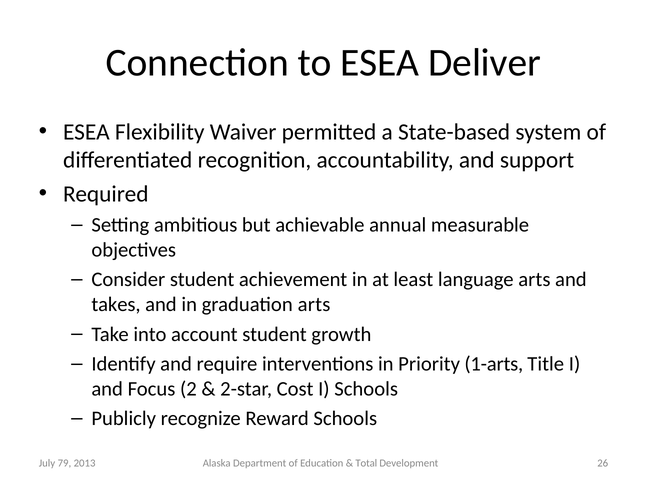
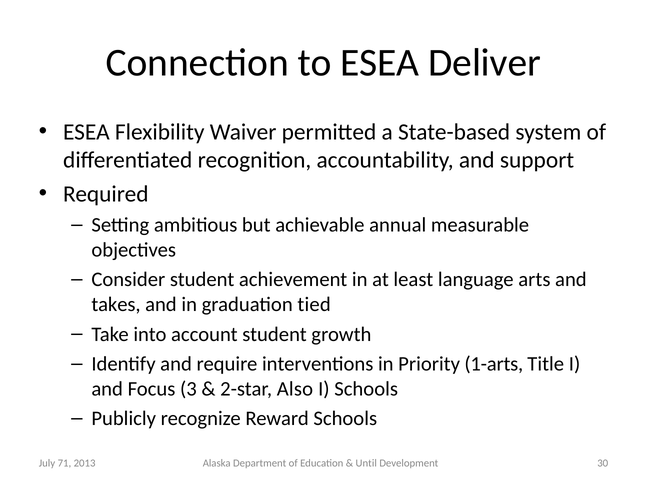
graduation arts: arts -> tied
2: 2 -> 3
Cost: Cost -> Also
Total: Total -> Until
26: 26 -> 30
79: 79 -> 71
